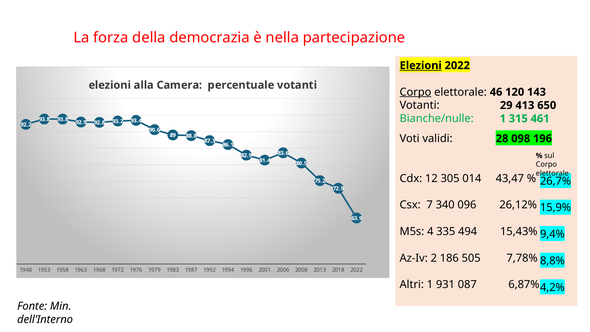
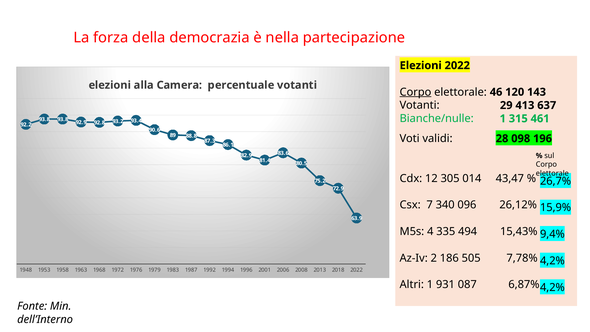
Elezioni at (421, 65) underline: present -> none
650: 650 -> 637
8,8% at (552, 261): 8,8% -> 4,2%
